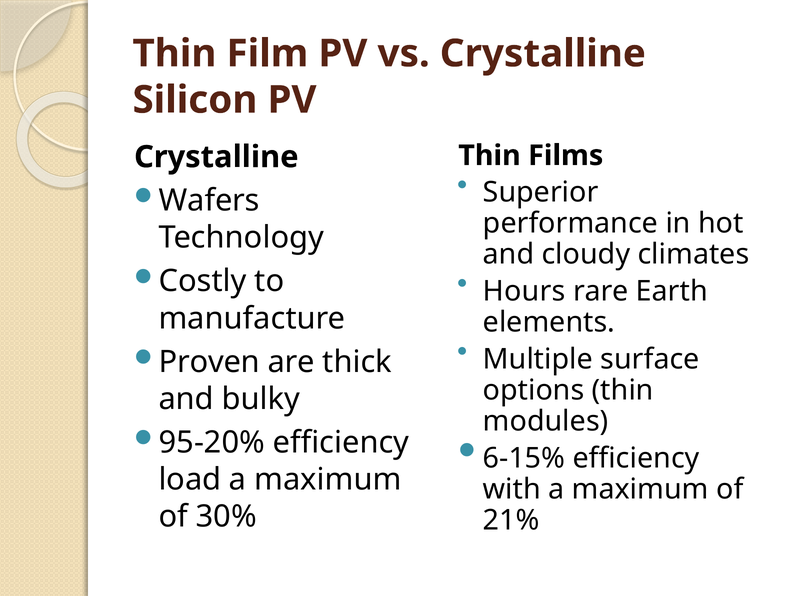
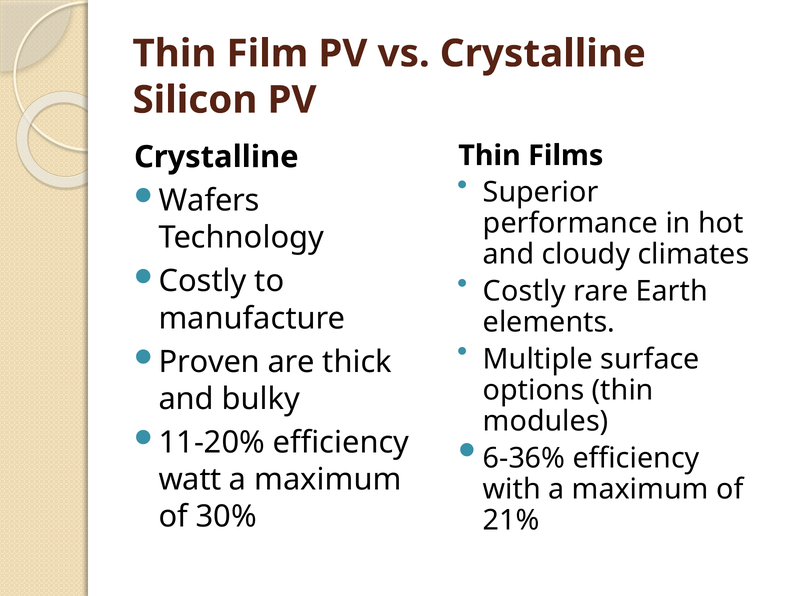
Hours at (524, 291): Hours -> Costly
95-20%: 95-20% -> 11-20%
6-15%: 6-15% -> 6-36%
load: load -> watt
